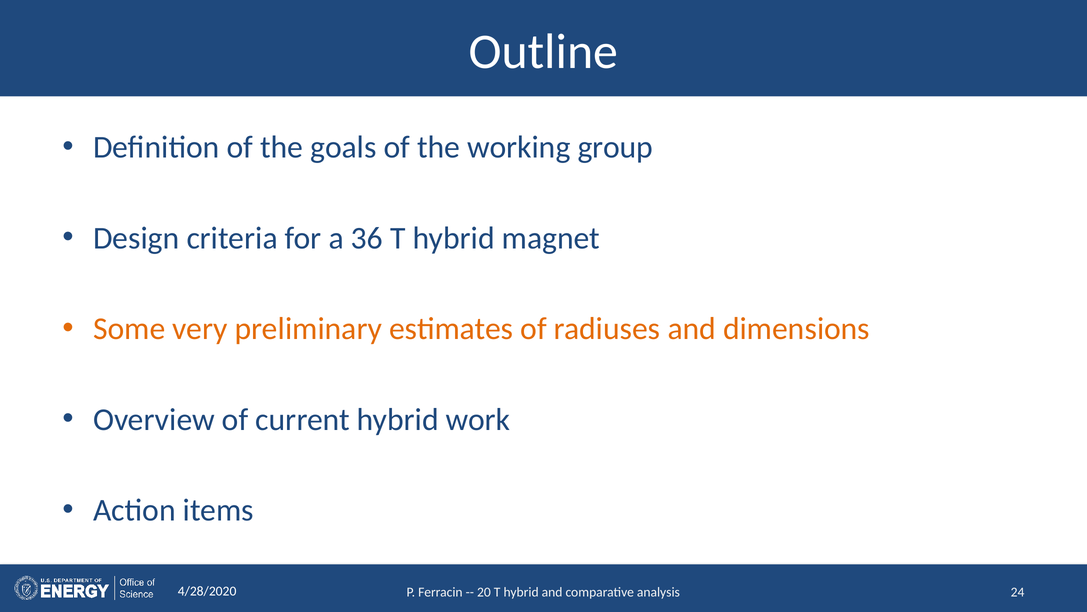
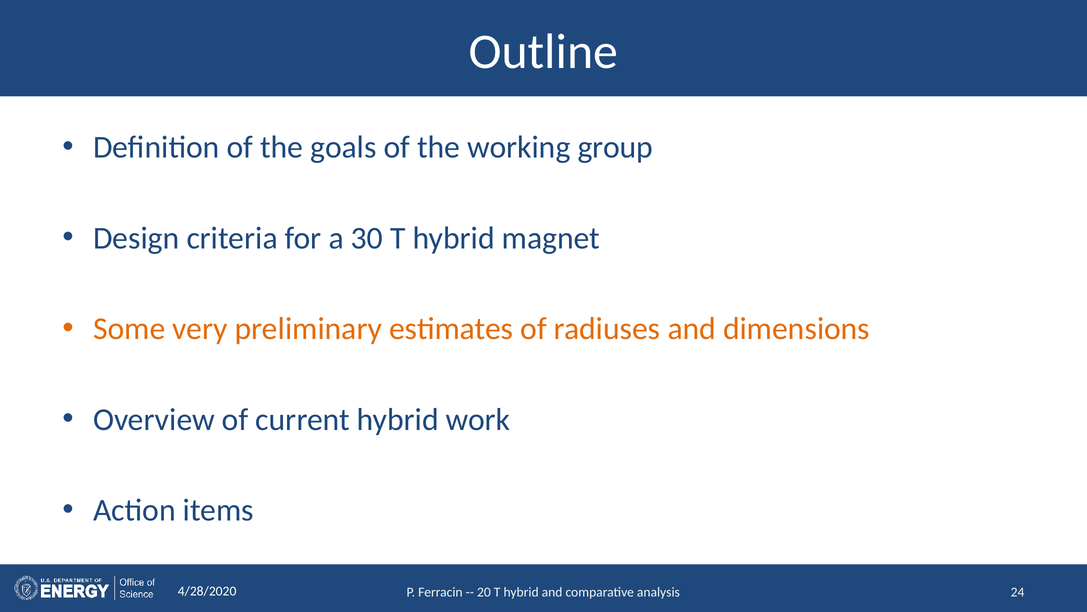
36: 36 -> 30
